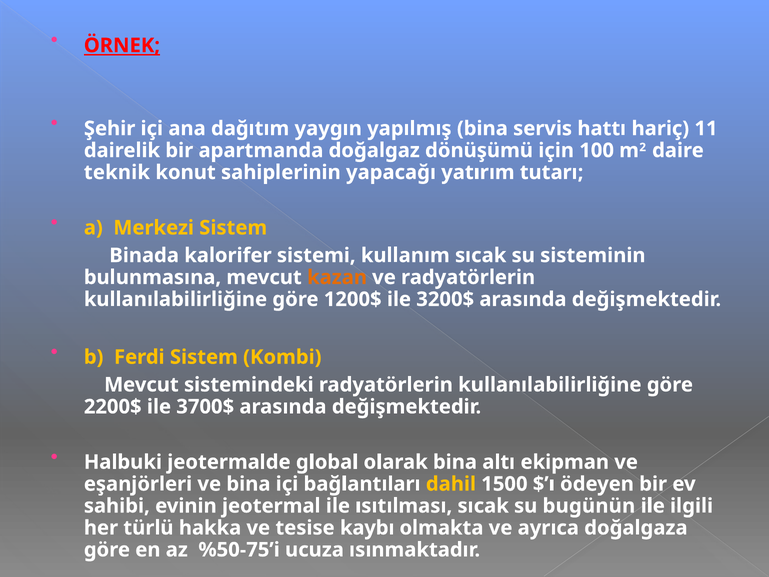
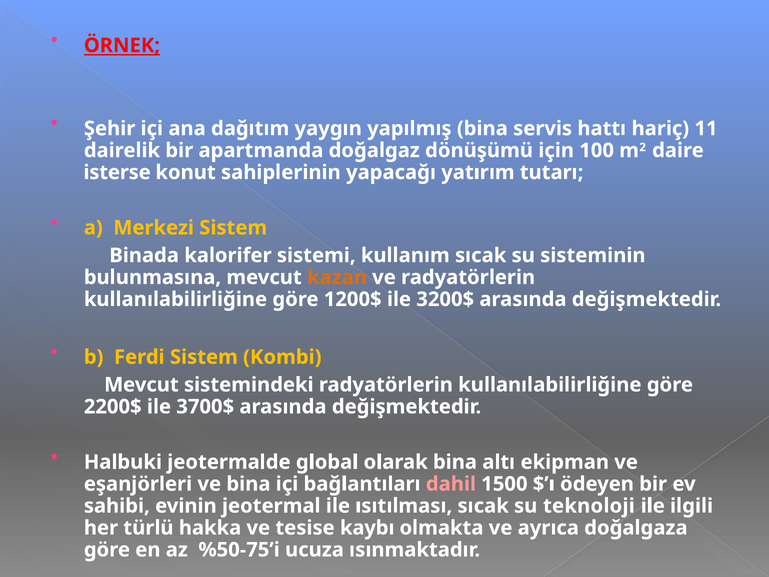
teknik: teknik -> isterse
dahil colour: yellow -> pink
bugünün: bugünün -> teknoloji
